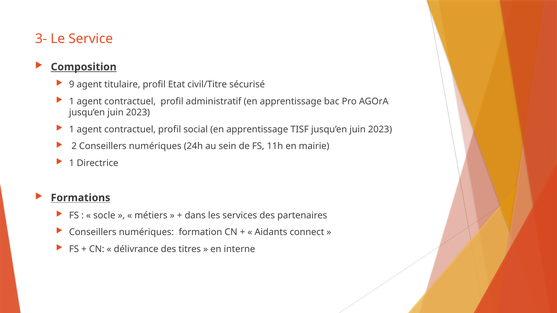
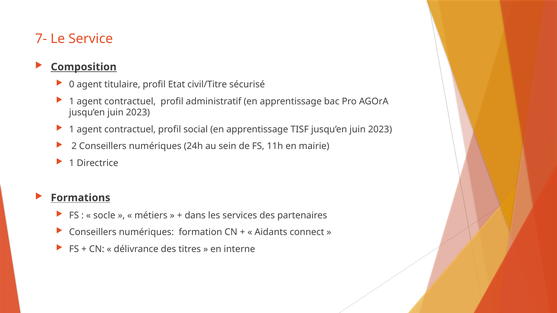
3-: 3- -> 7-
9: 9 -> 0
